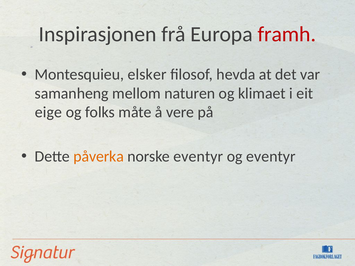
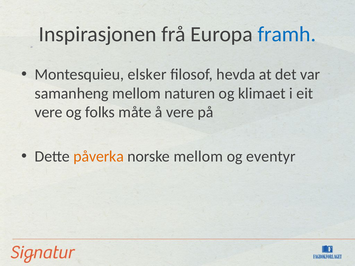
framh colour: red -> blue
eige at (48, 112): eige -> vere
norske eventyr: eventyr -> mellom
